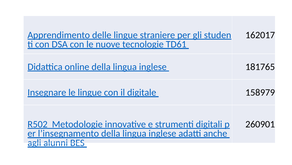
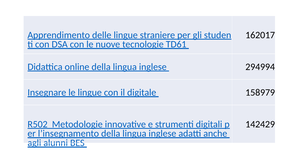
181765: 181765 -> 294994
260901: 260901 -> 142429
